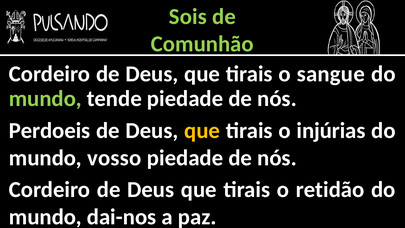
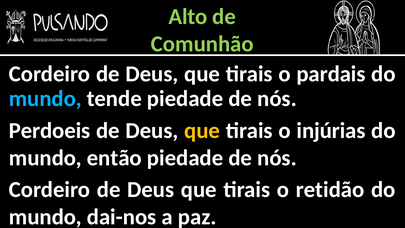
Sois: Sois -> Alto
sangue: sangue -> pardais
mundo at (45, 99) colour: light green -> light blue
vosso: vosso -> então
